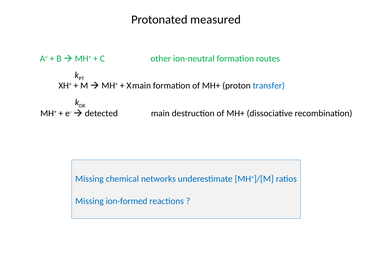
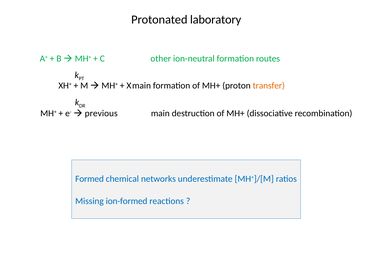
measured: measured -> laboratory
transfer colour: blue -> orange
detected: detected -> previous
Missing at (89, 179): Missing -> Formed
